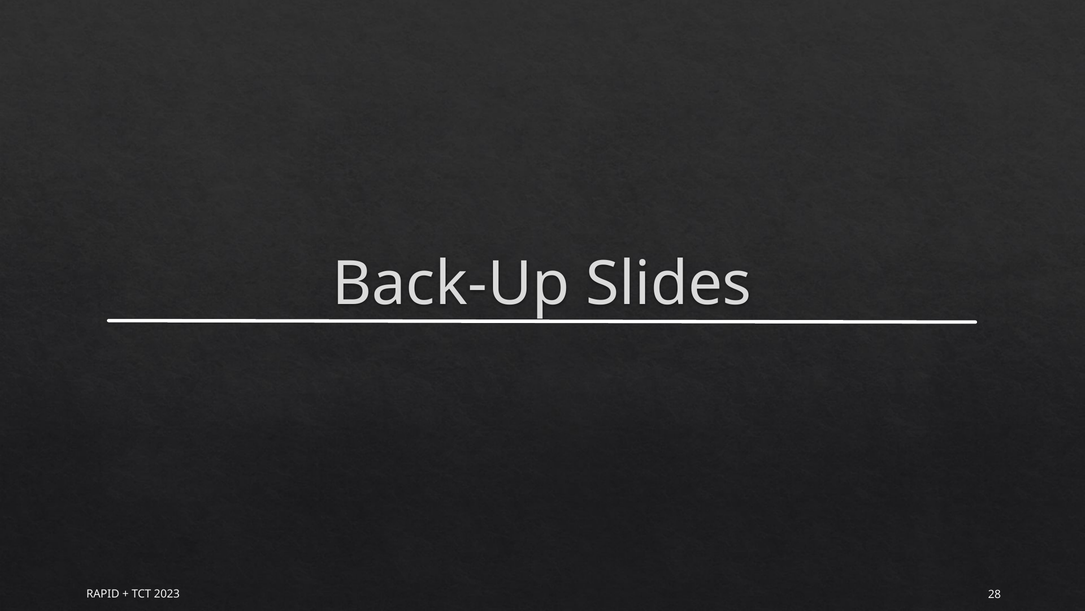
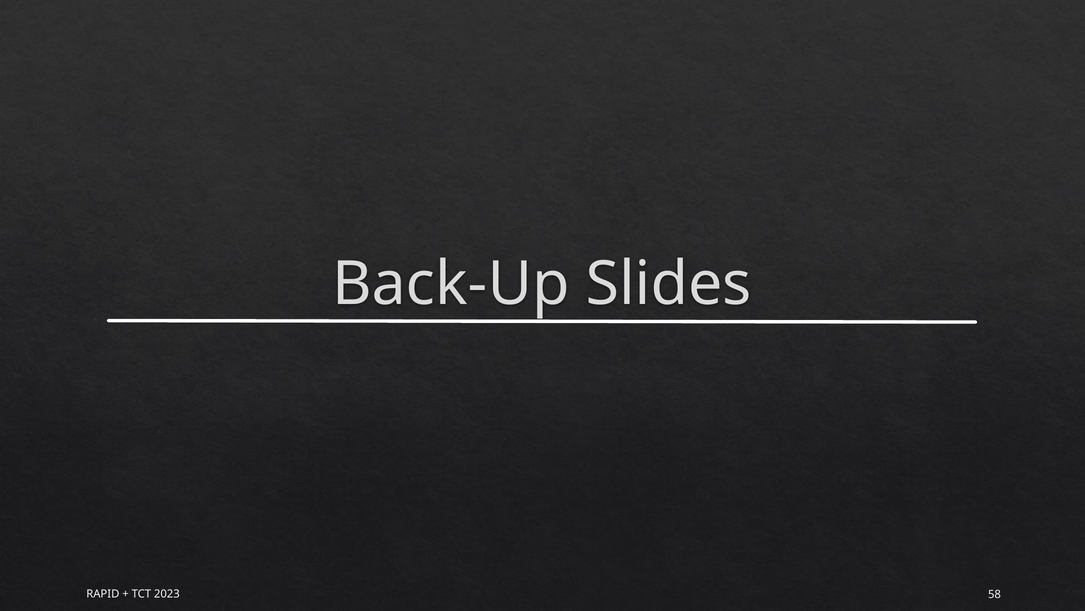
28: 28 -> 58
